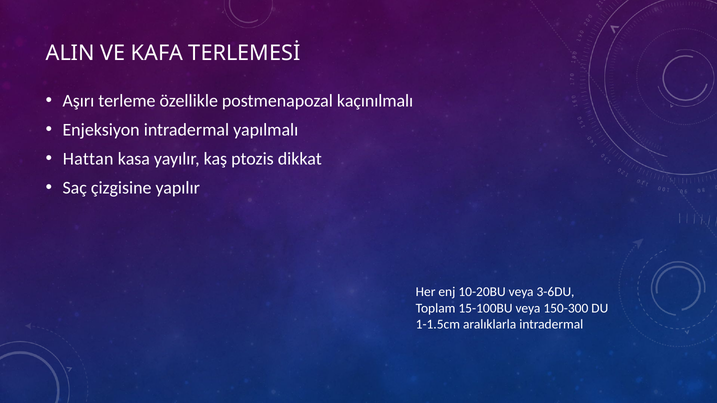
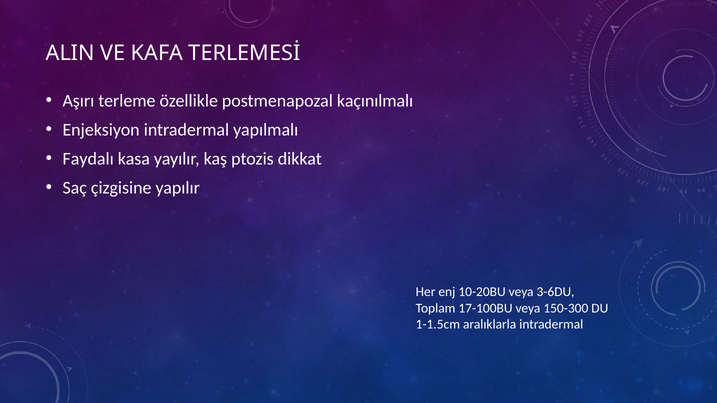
Hattan: Hattan -> Faydalı
15-100BU: 15-100BU -> 17-100BU
